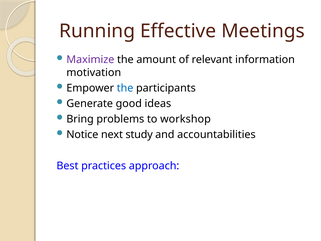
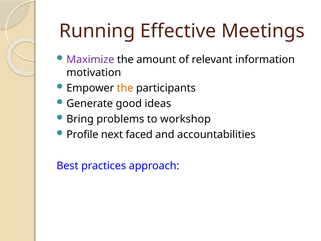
the at (125, 88) colour: blue -> orange
Notice: Notice -> Profile
study: study -> faced
